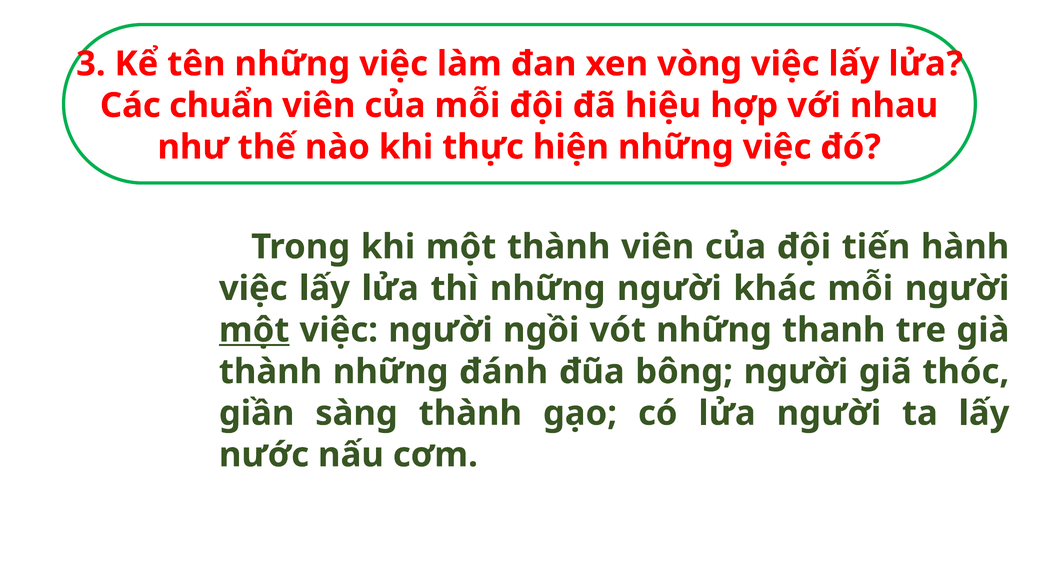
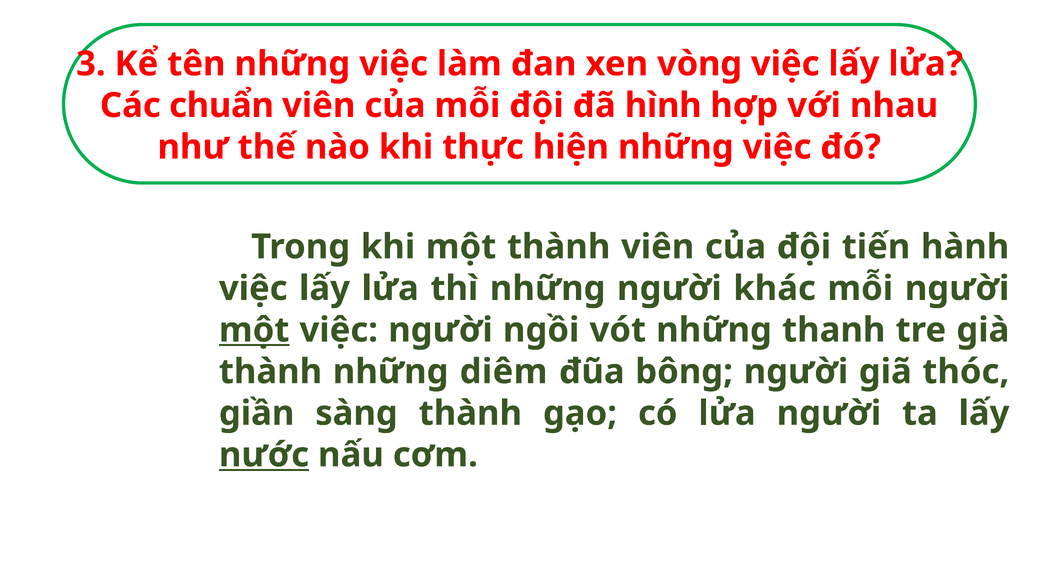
hiệu: hiệu -> hình
đánh: đánh -> diêm
nước underline: none -> present
